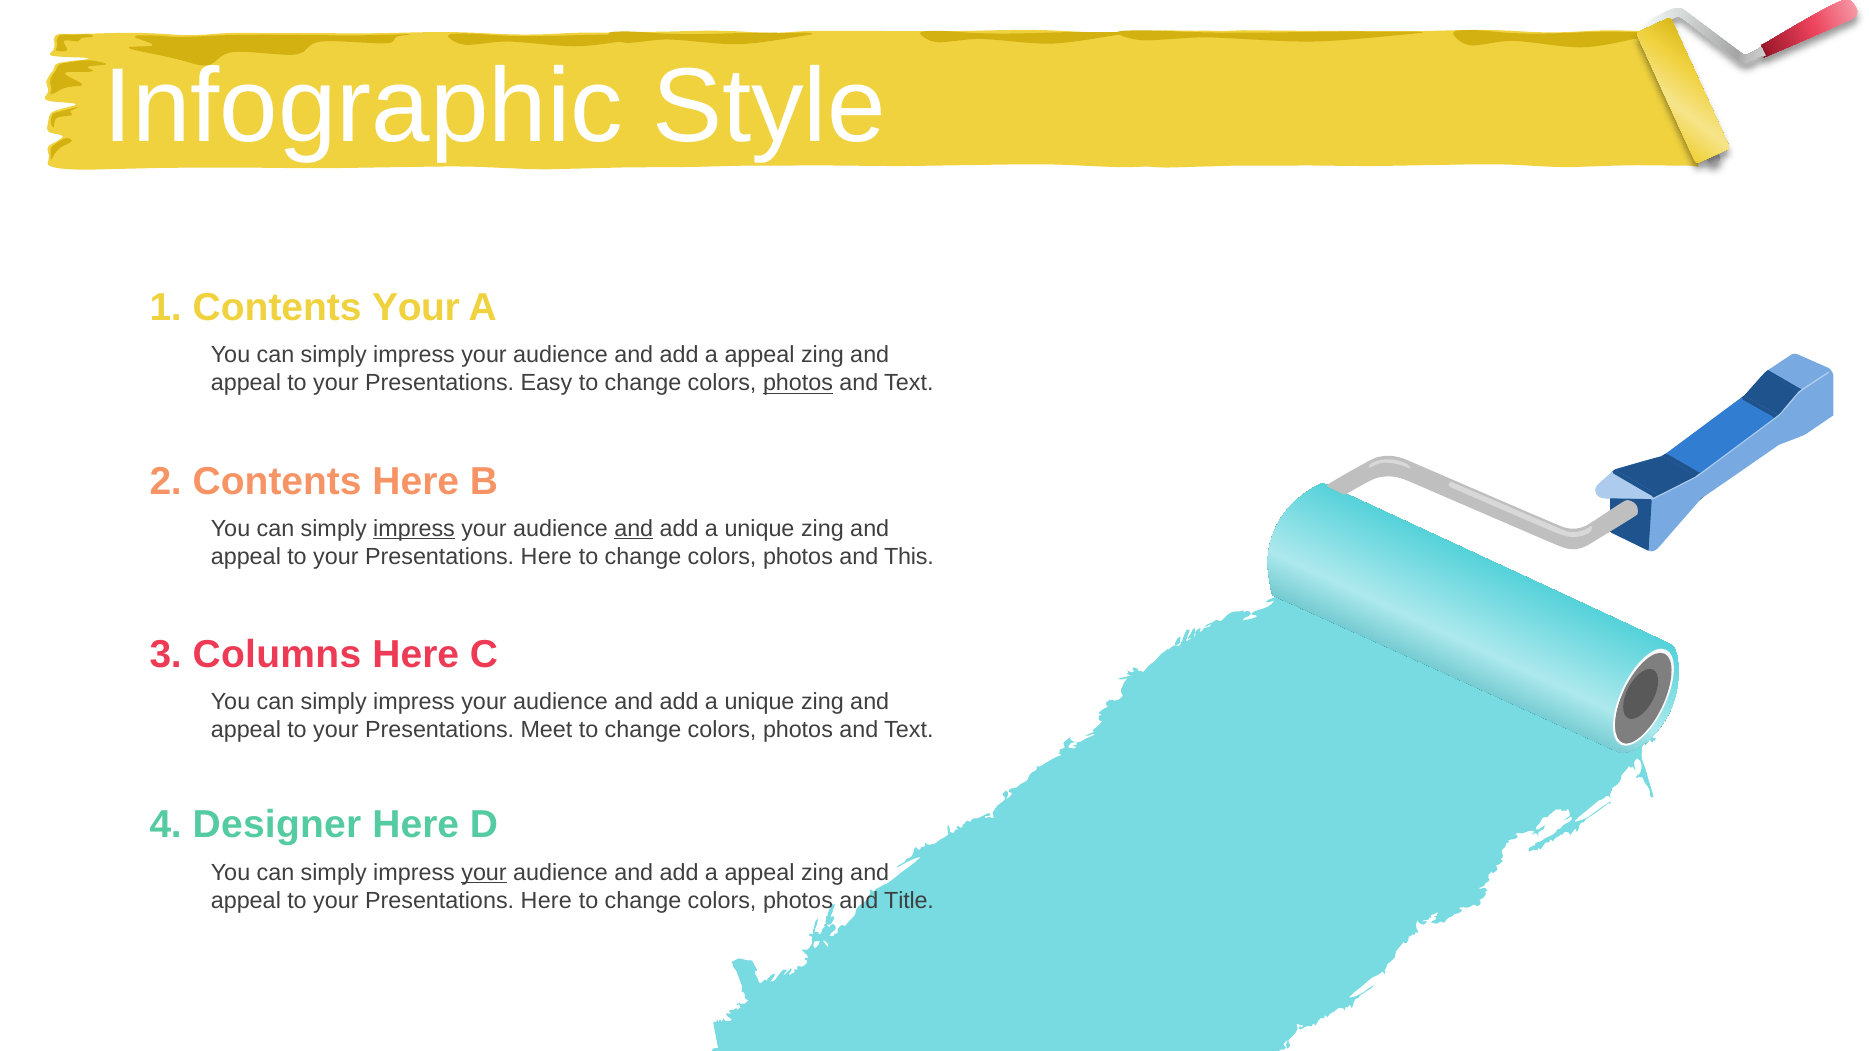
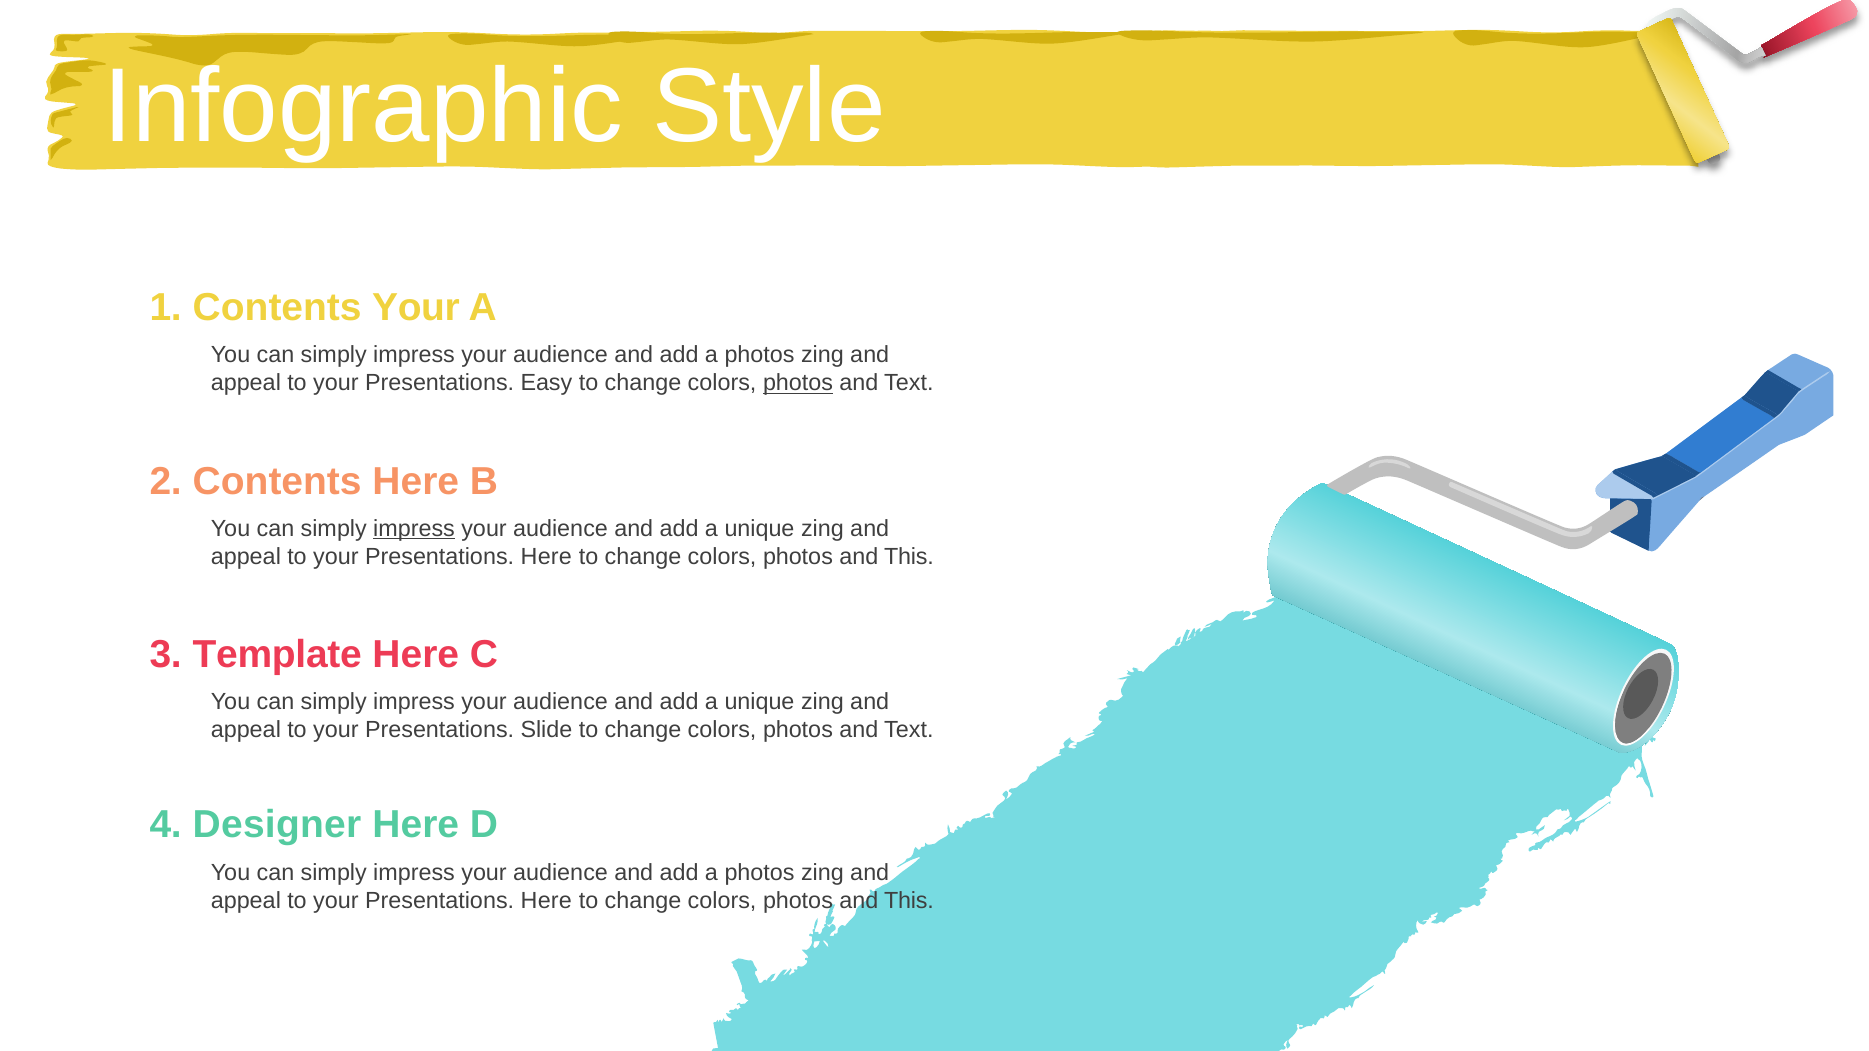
appeal at (759, 355): appeal -> photos
and at (634, 529) underline: present -> none
Columns: Columns -> Template
Meet: Meet -> Slide
your at (484, 873) underline: present -> none
appeal at (759, 873): appeal -> photos
Title at (909, 901): Title -> This
